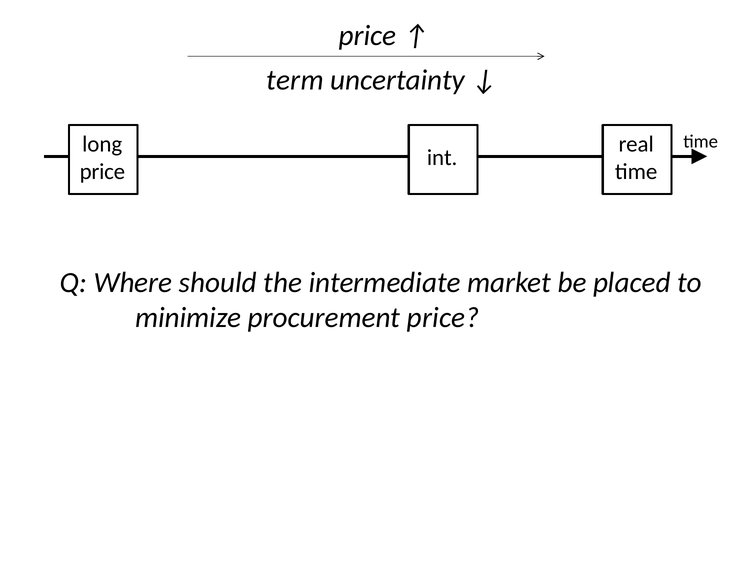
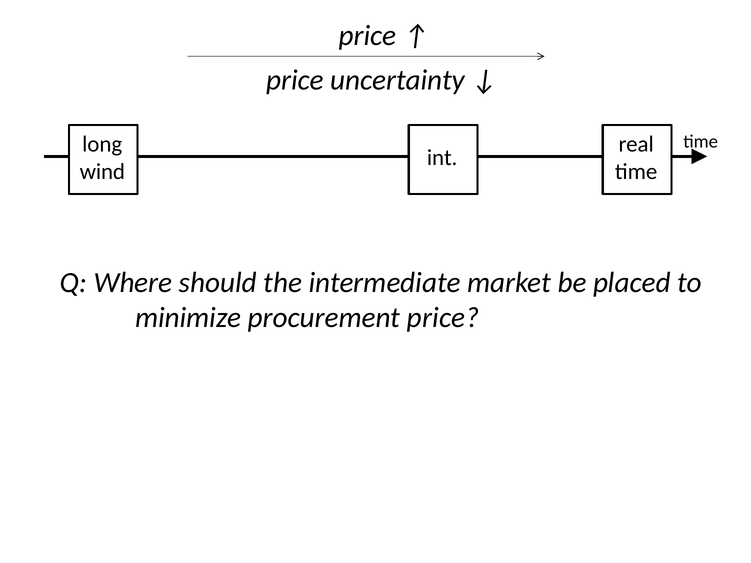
term at (295, 80): term -> price
price at (102, 172): price -> wind
